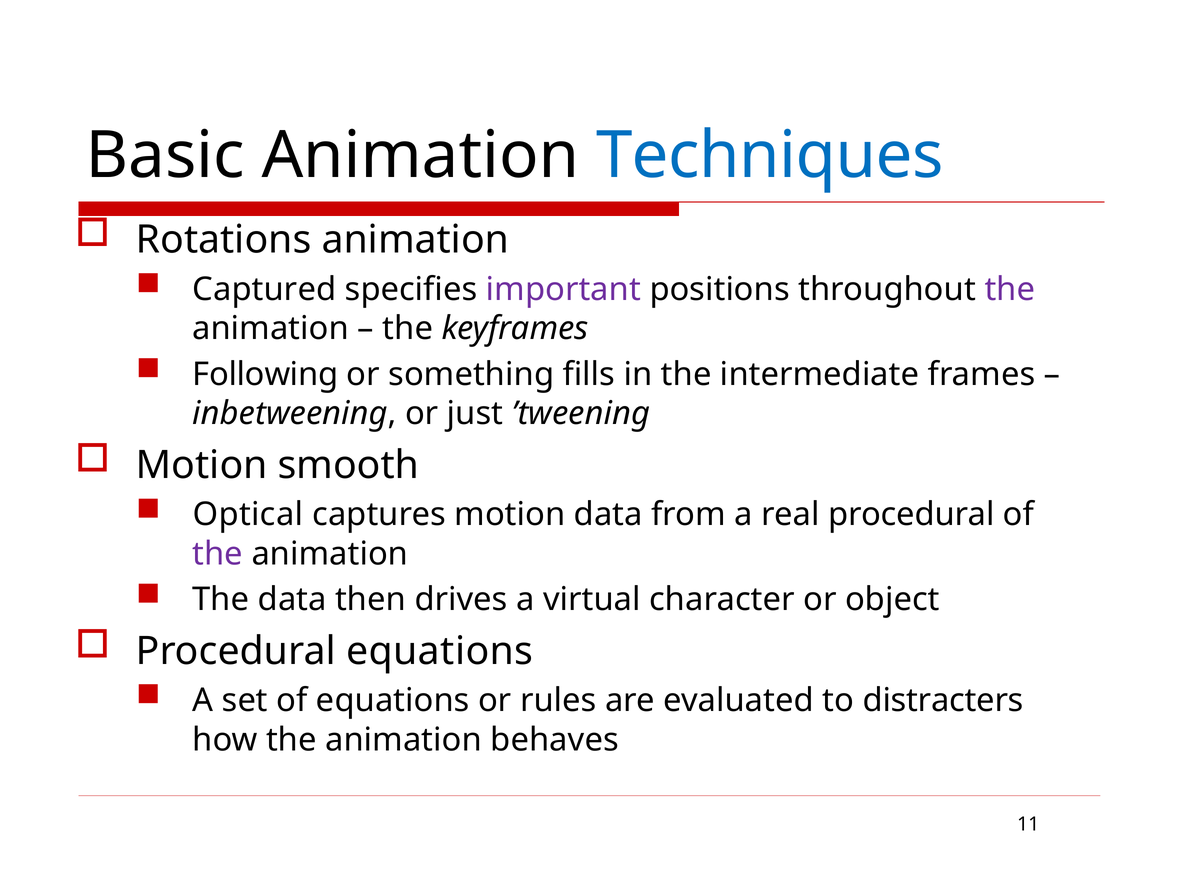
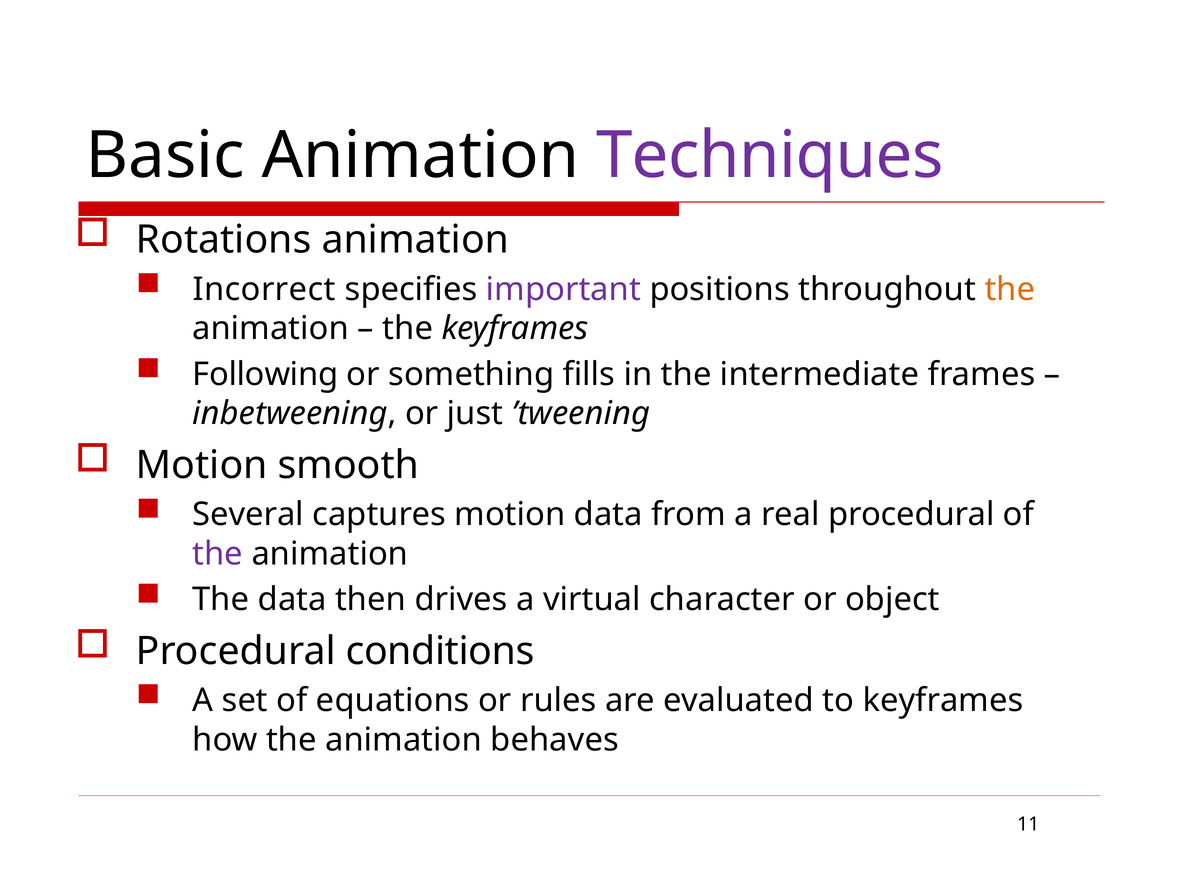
Techniques colour: blue -> purple
Captured: Captured -> Incorrect
the at (1010, 289) colour: purple -> orange
Optical: Optical -> Several
Procedural equations: equations -> conditions
to distracters: distracters -> keyframes
